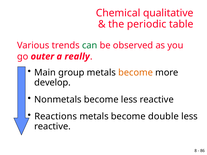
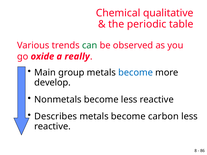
outer: outer -> oxide
become at (136, 73) colour: orange -> blue
Reactions: Reactions -> Describes
double: double -> carbon
